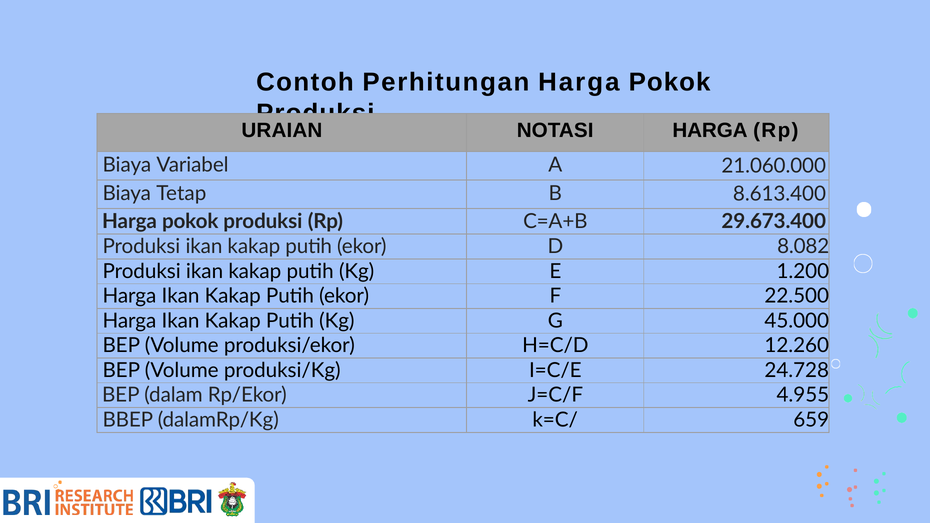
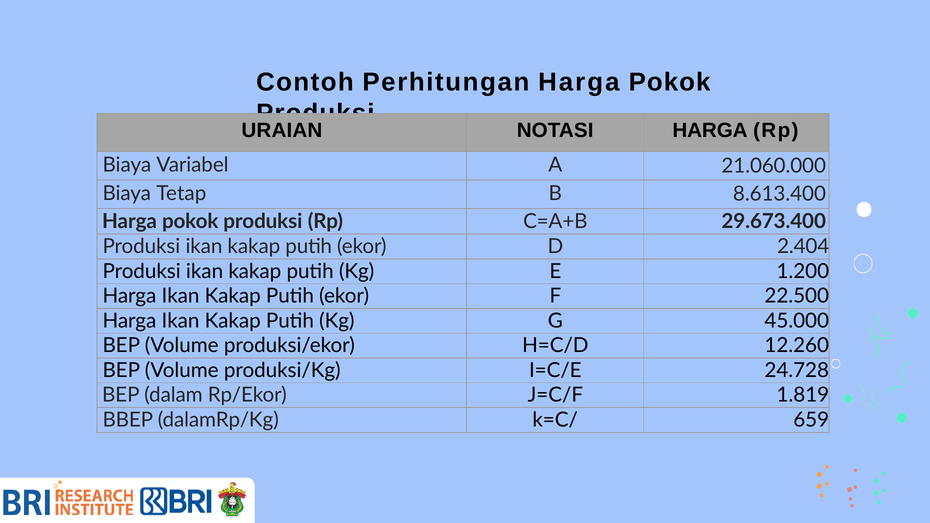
8.082: 8.082 -> 2.404
4.955: 4.955 -> 1.819
